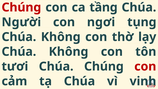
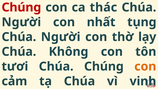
tầng: tầng -> thác
ngơi: ngơi -> nhất
Không at (61, 37): Không -> Người
con at (145, 66) colour: red -> orange
